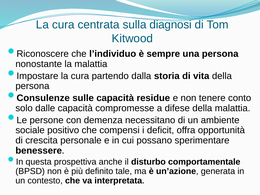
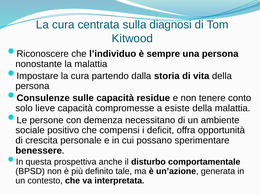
dalle: dalle -> lieve
difese: difese -> esiste
